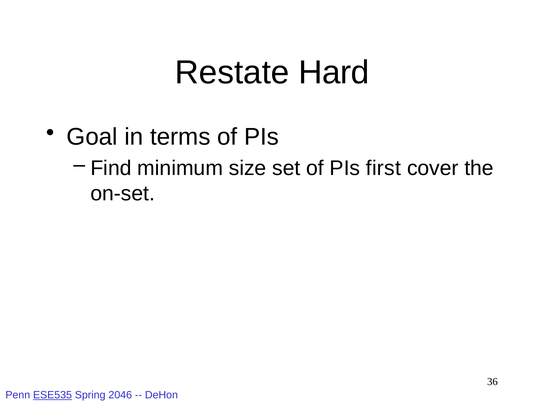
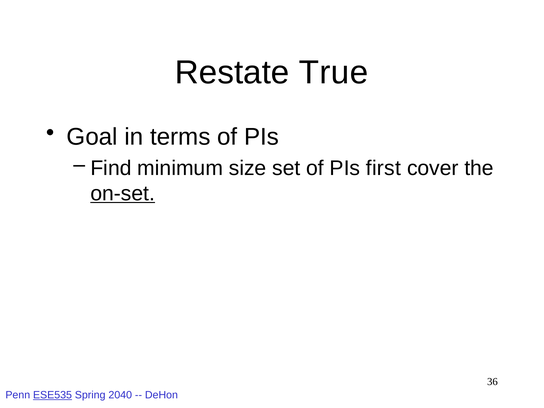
Hard: Hard -> True
on-set underline: none -> present
2046: 2046 -> 2040
